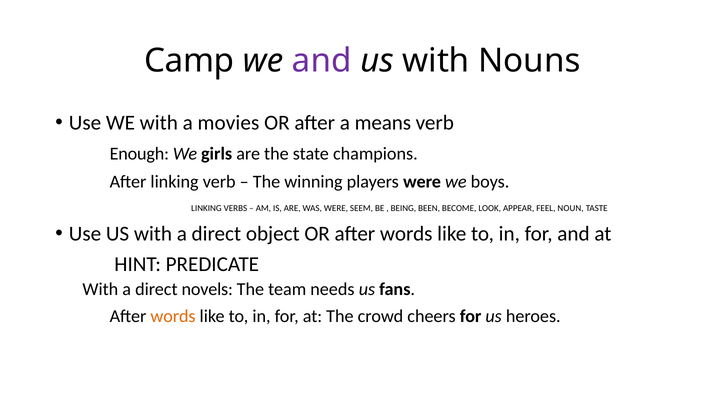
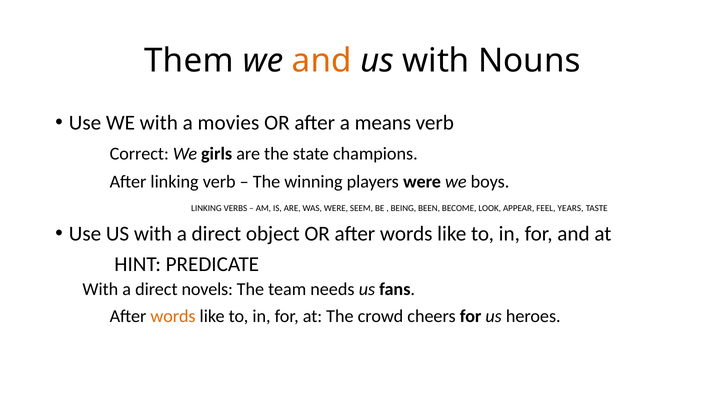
Camp: Camp -> Them
and at (322, 61) colour: purple -> orange
Enough: Enough -> Correct
NOUN: NOUN -> YEARS
